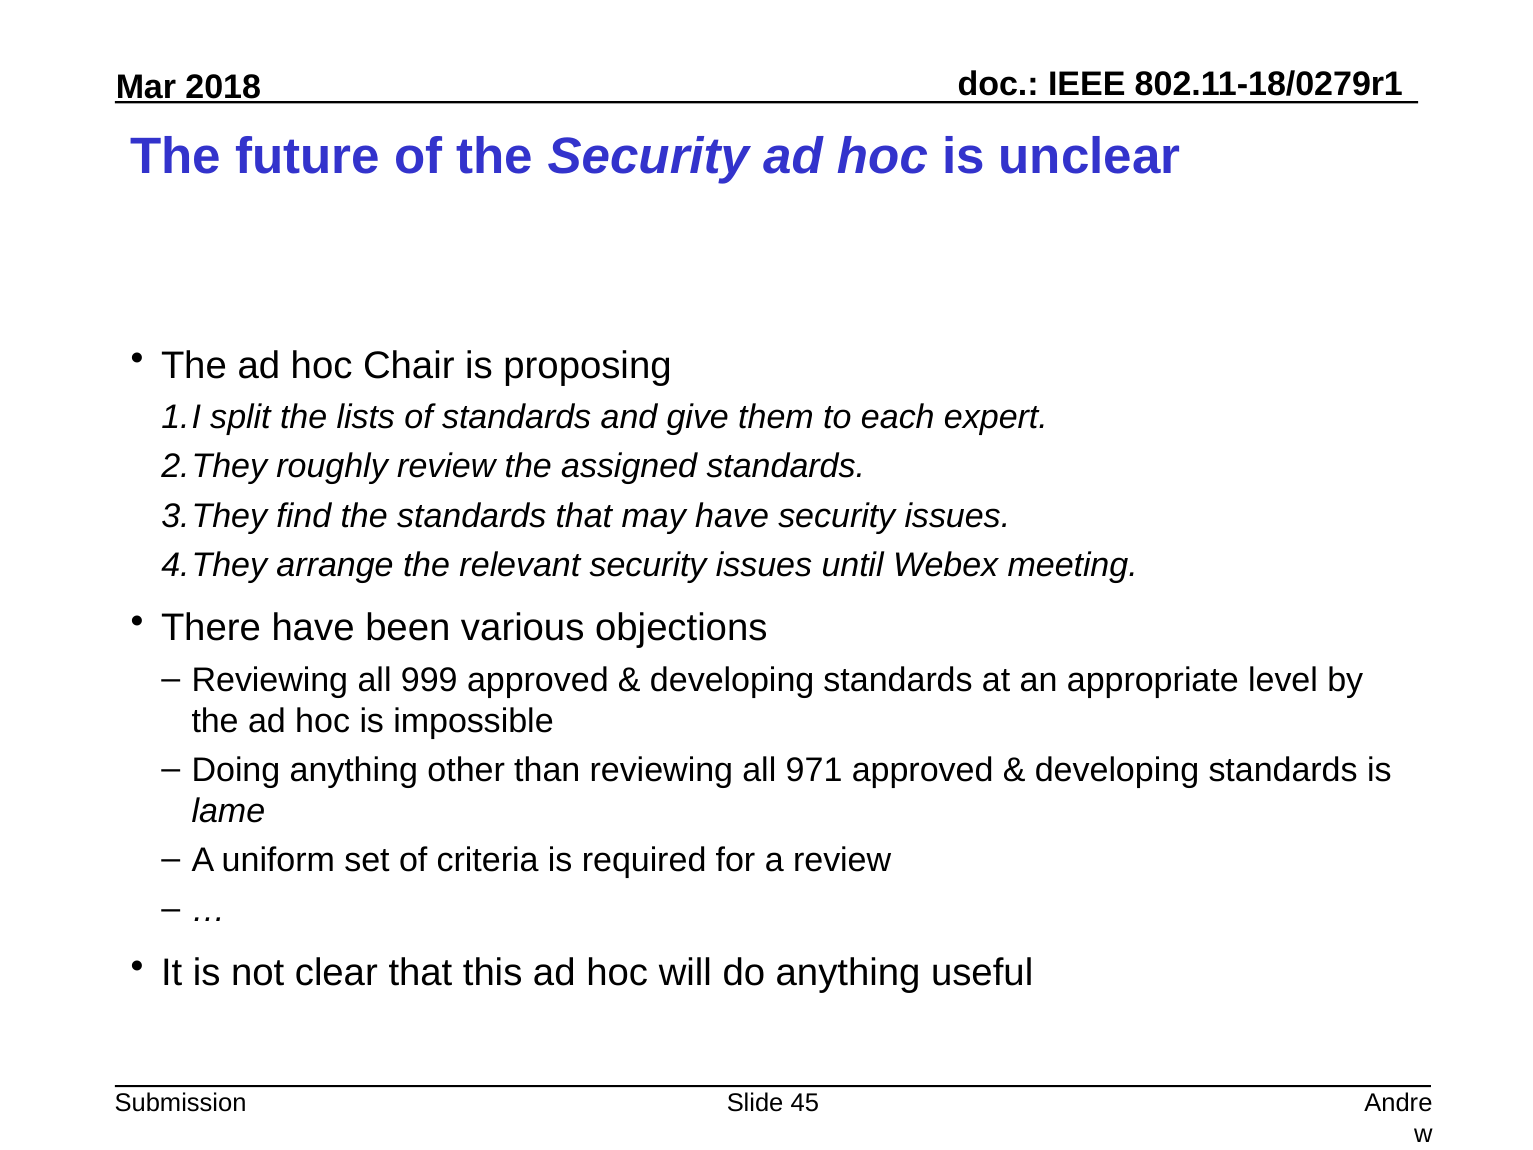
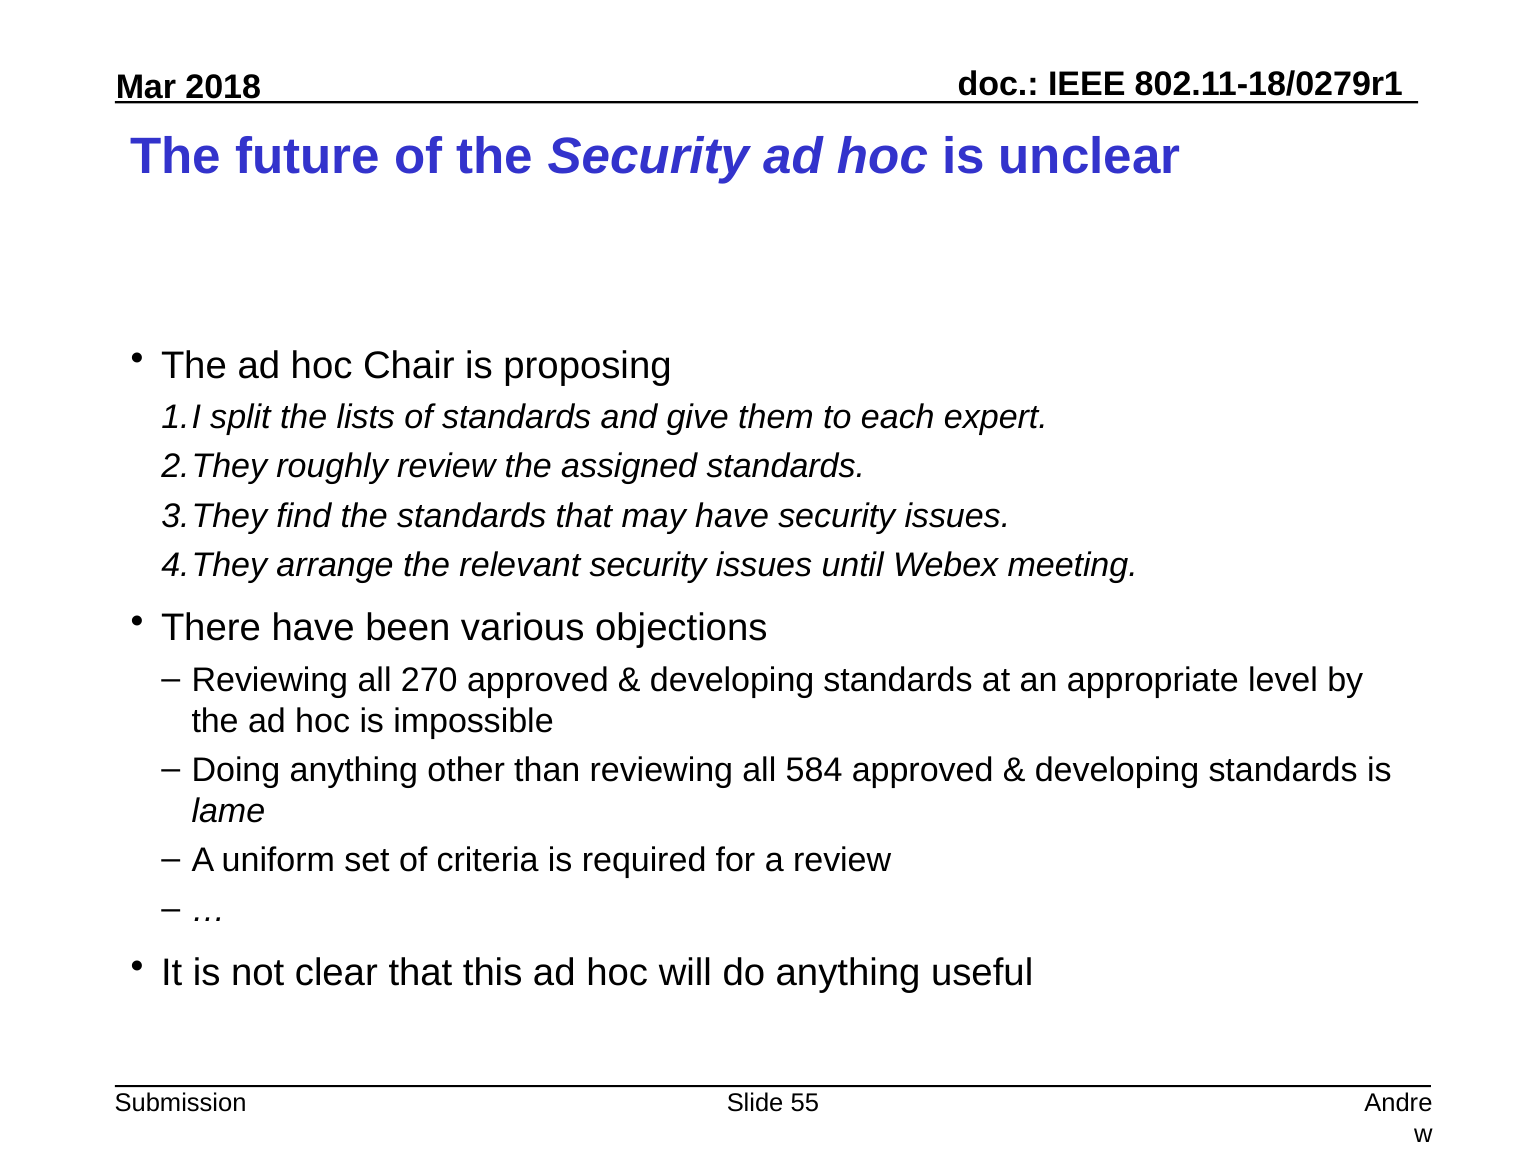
999: 999 -> 270
971: 971 -> 584
45: 45 -> 55
